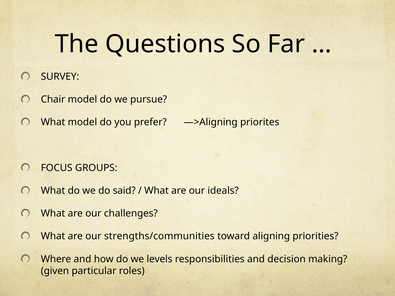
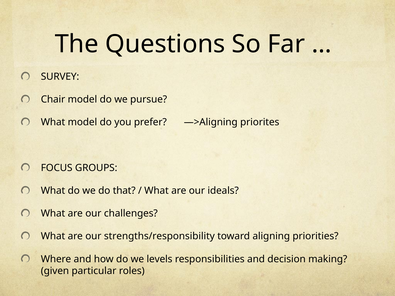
said: said -> that
strengths/communities: strengths/communities -> strengths/responsibility
